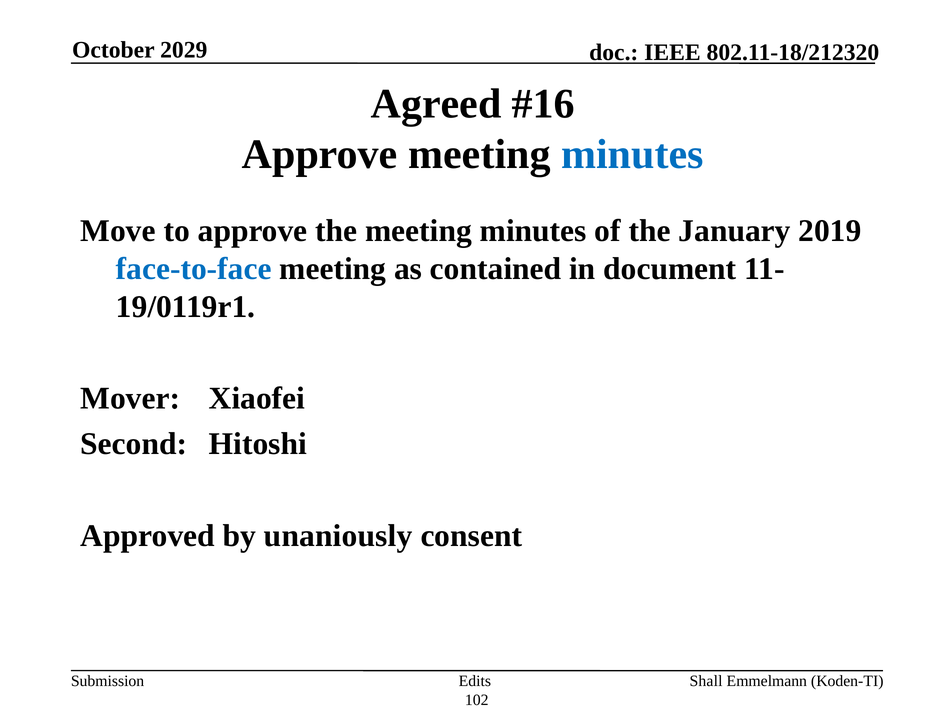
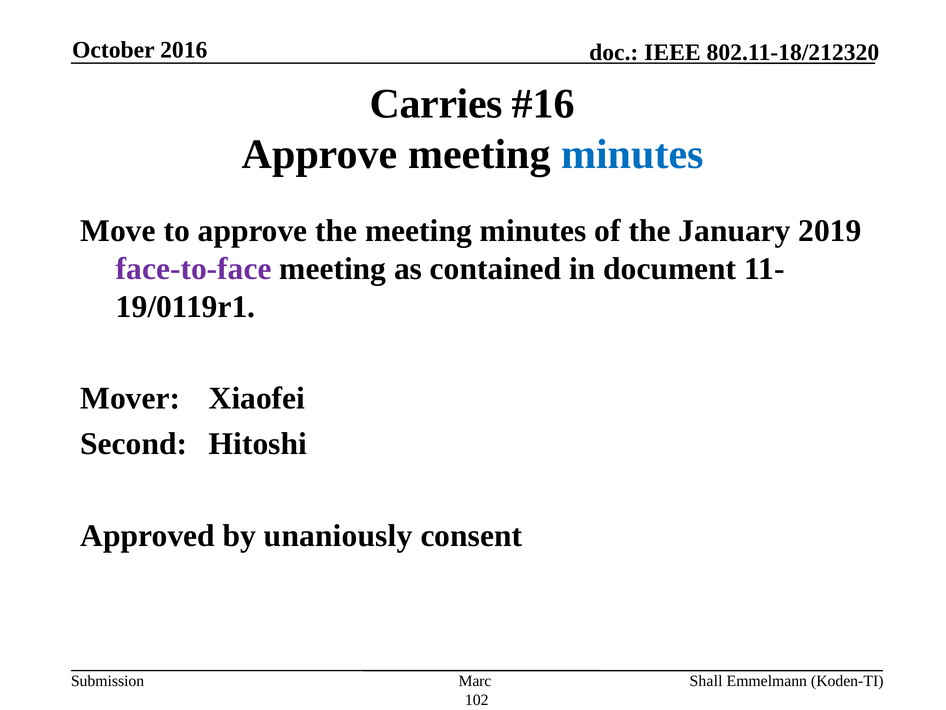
2029: 2029 -> 2016
Agreed: Agreed -> Carries
face-to-face colour: blue -> purple
Edits: Edits -> Marc
